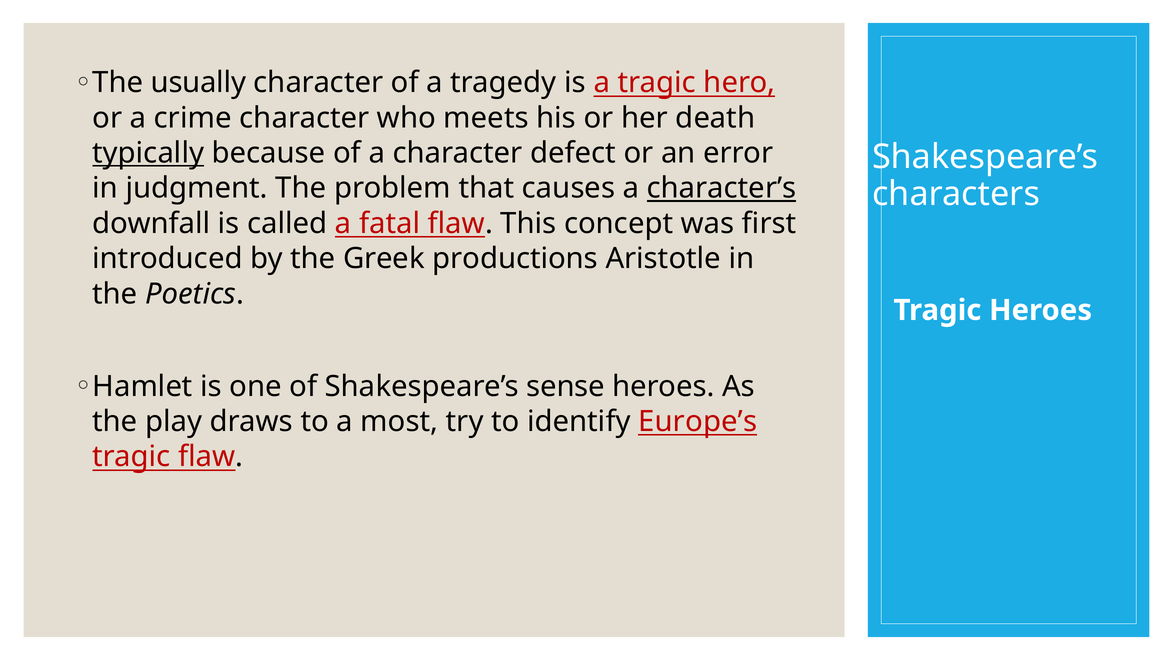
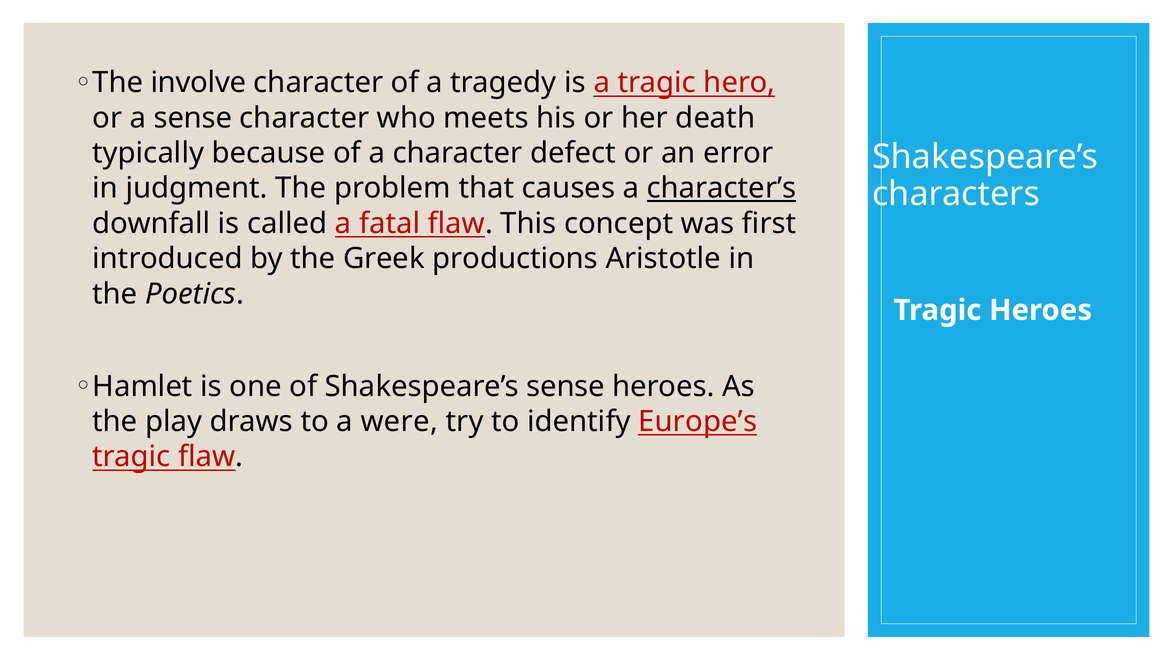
usually: usually -> involve
a crime: crime -> sense
typically underline: present -> none
most: most -> were
